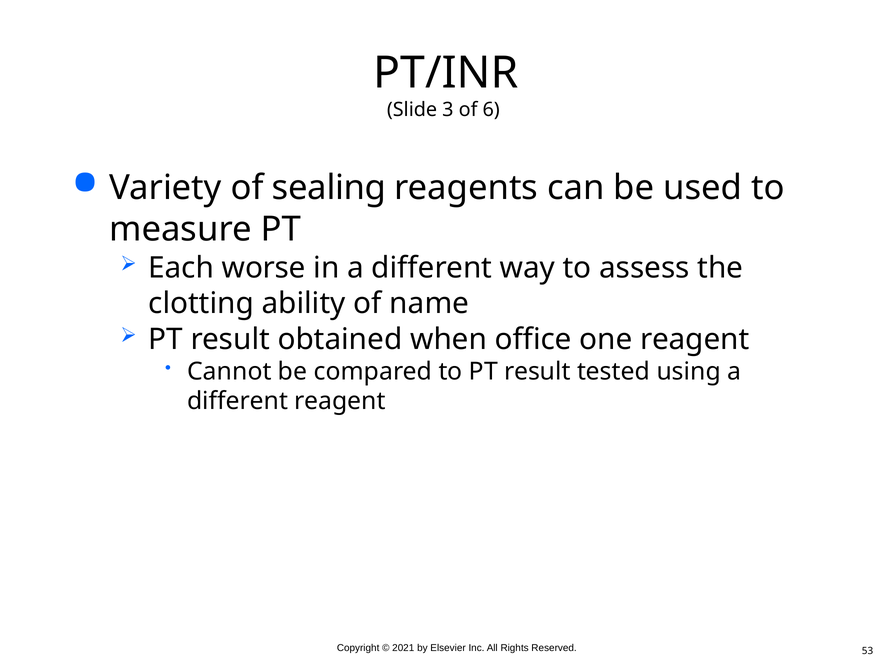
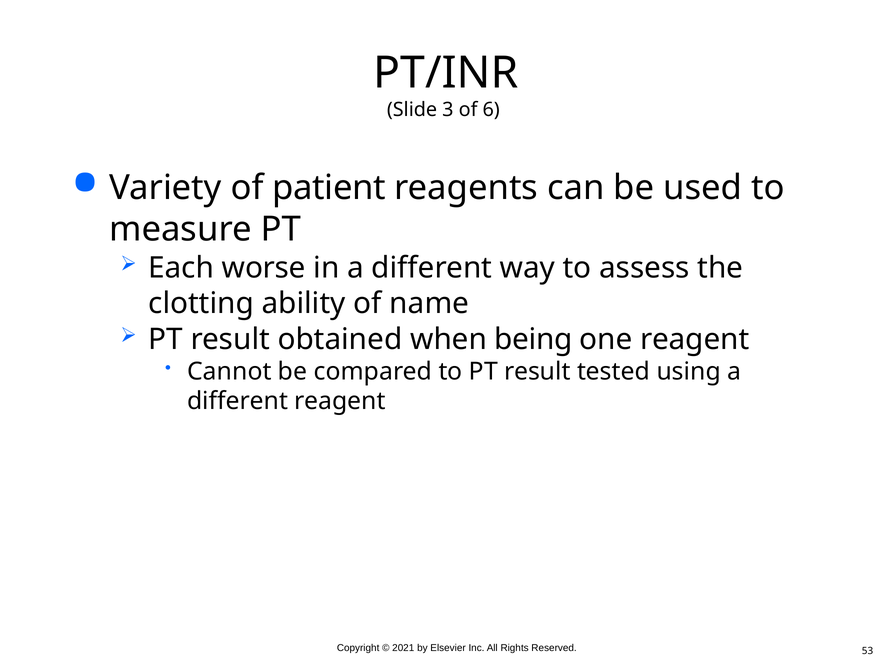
sealing: sealing -> patient
office: office -> being
